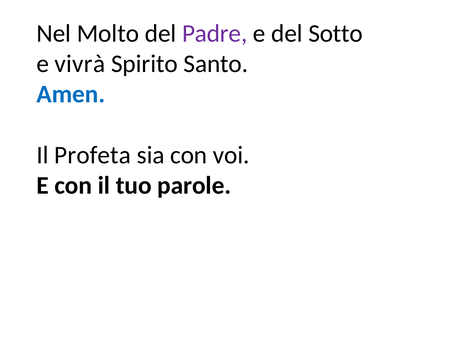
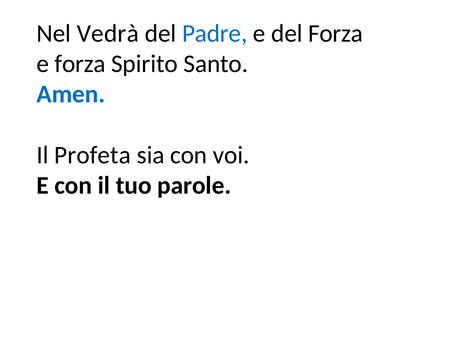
Molto: Molto -> Vedrà
Padre colour: purple -> blue
del Sotto: Sotto -> Forza
e vivrà: vivrà -> forza
